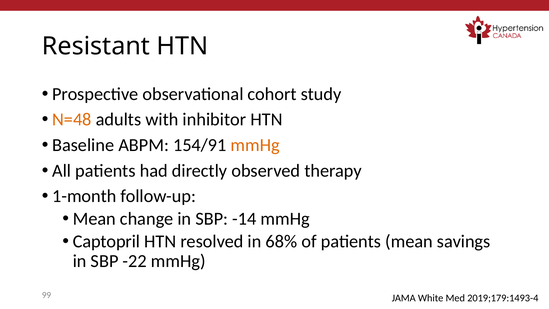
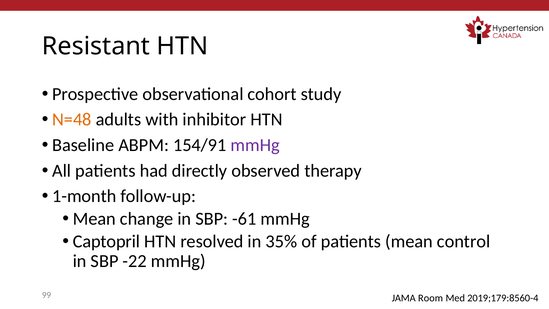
mmHg at (255, 145) colour: orange -> purple
-14: -14 -> -61
68%: 68% -> 35%
savings: savings -> control
White: White -> Room
2019;179:1493-4: 2019;179:1493-4 -> 2019;179:8560-4
